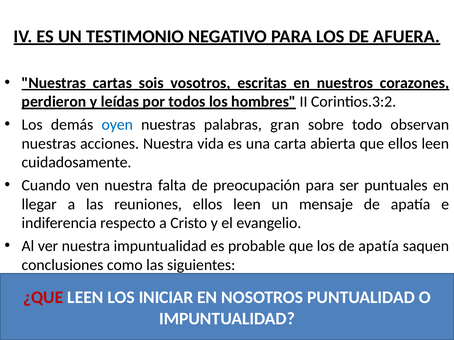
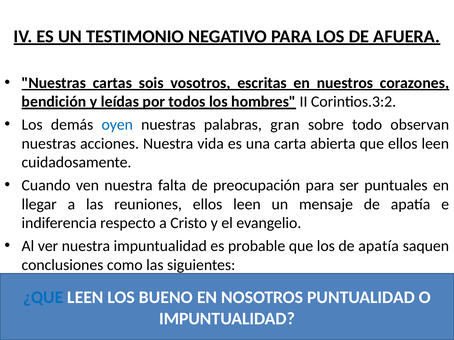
perdieron: perdieron -> bendición
¿QUE colour: red -> blue
INICIAR: INICIAR -> BUENO
